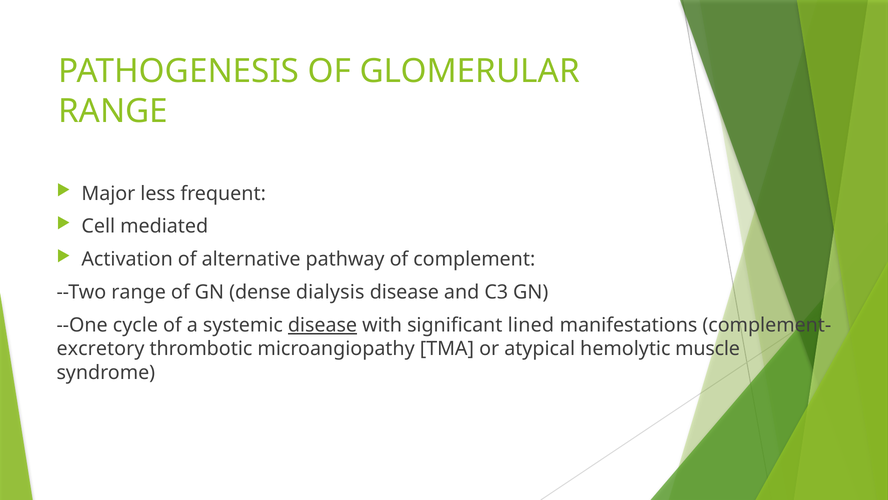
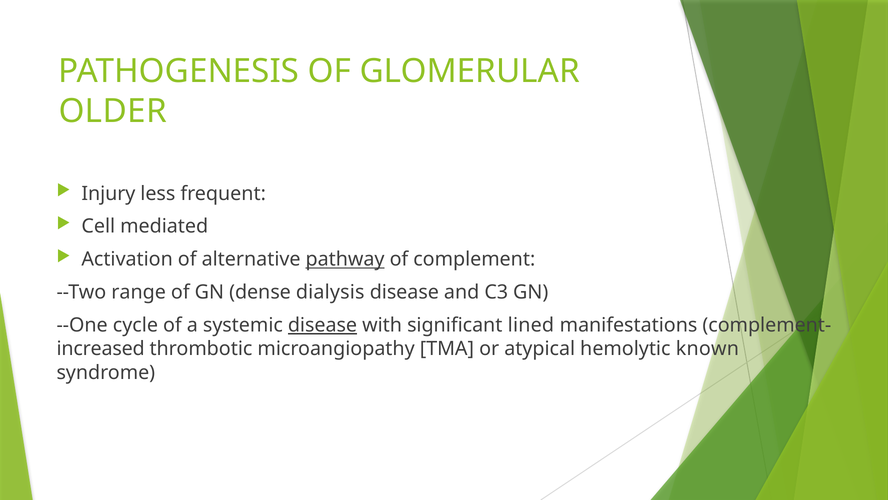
RANGE at (113, 111): RANGE -> OLDER
Major: Major -> Injury
pathway underline: none -> present
excretory: excretory -> increased
muscle: muscle -> known
